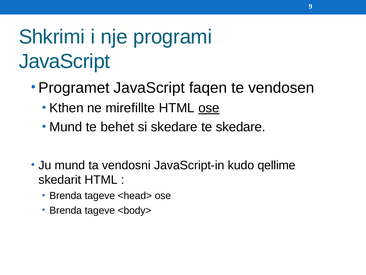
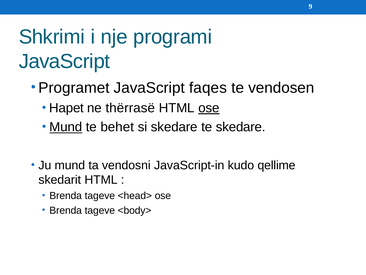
faqen: faqen -> faqes
Kthen: Kthen -> Hapet
mirefillte: mirefillte -> thërrasë
Mund at (66, 127) underline: none -> present
